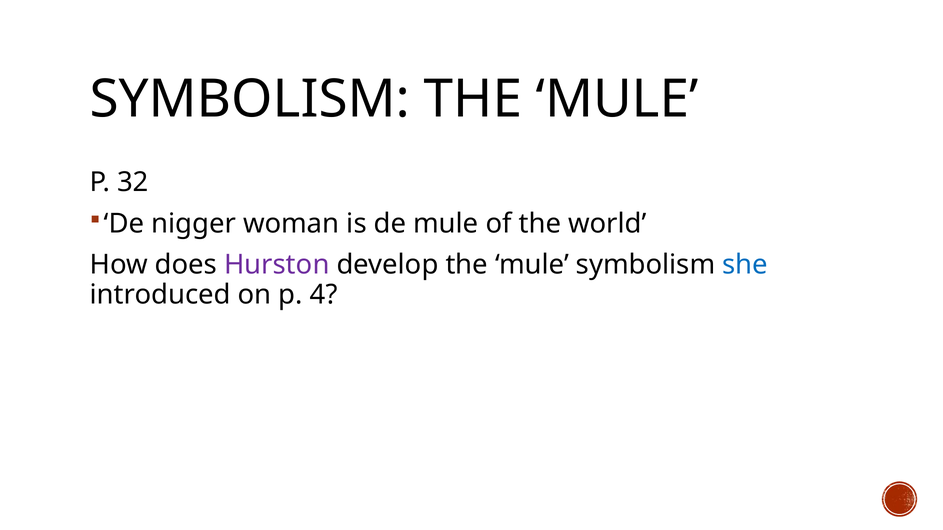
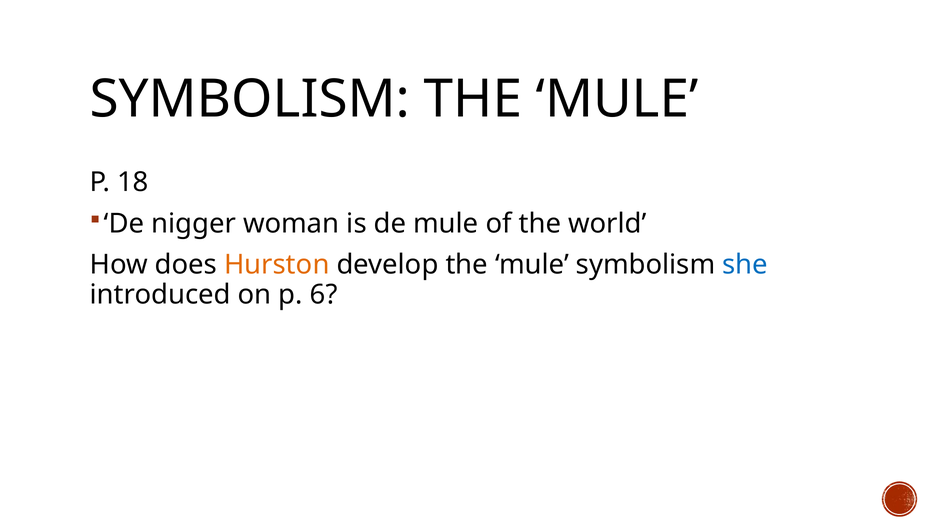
32: 32 -> 18
Hurston colour: purple -> orange
4: 4 -> 6
